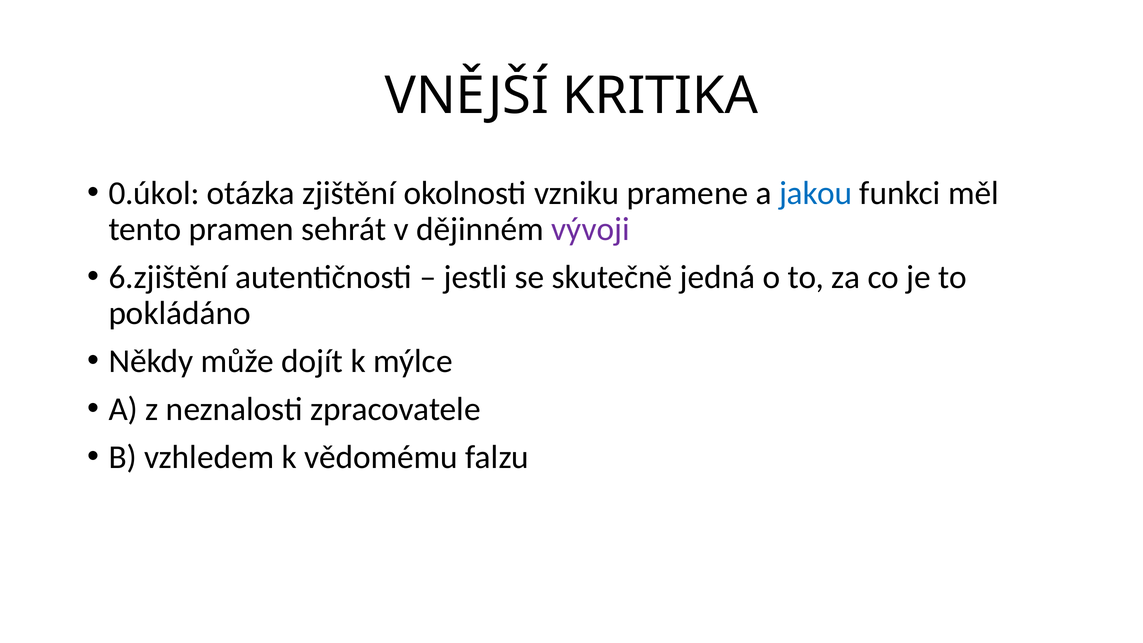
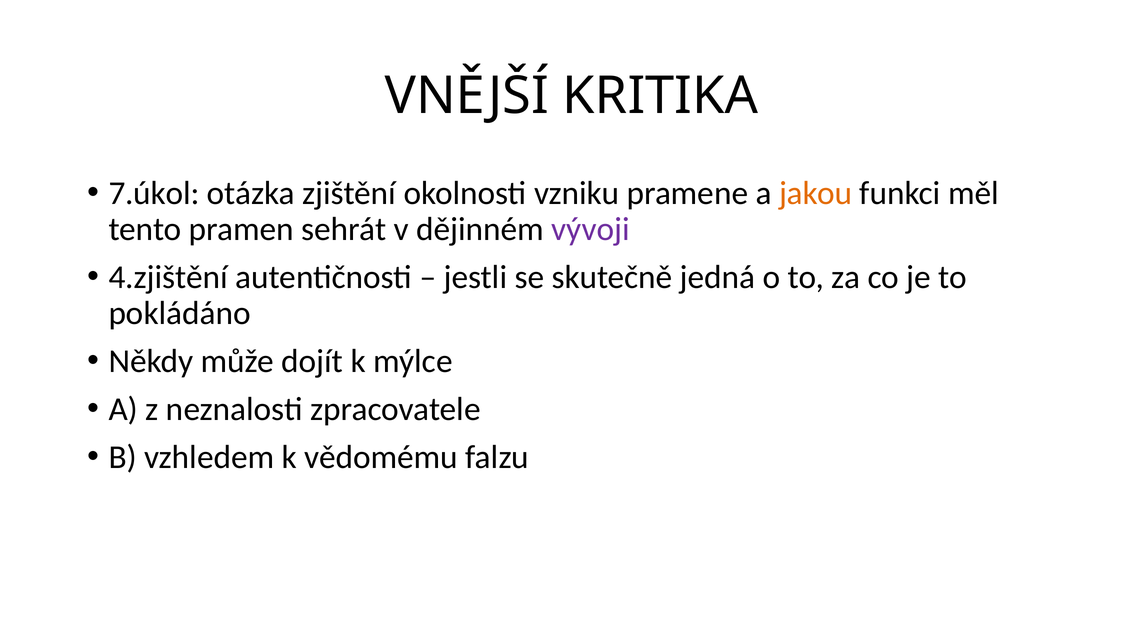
0.úkol: 0.úkol -> 7.úkol
jakou colour: blue -> orange
6.zjištění: 6.zjištění -> 4.zjištění
